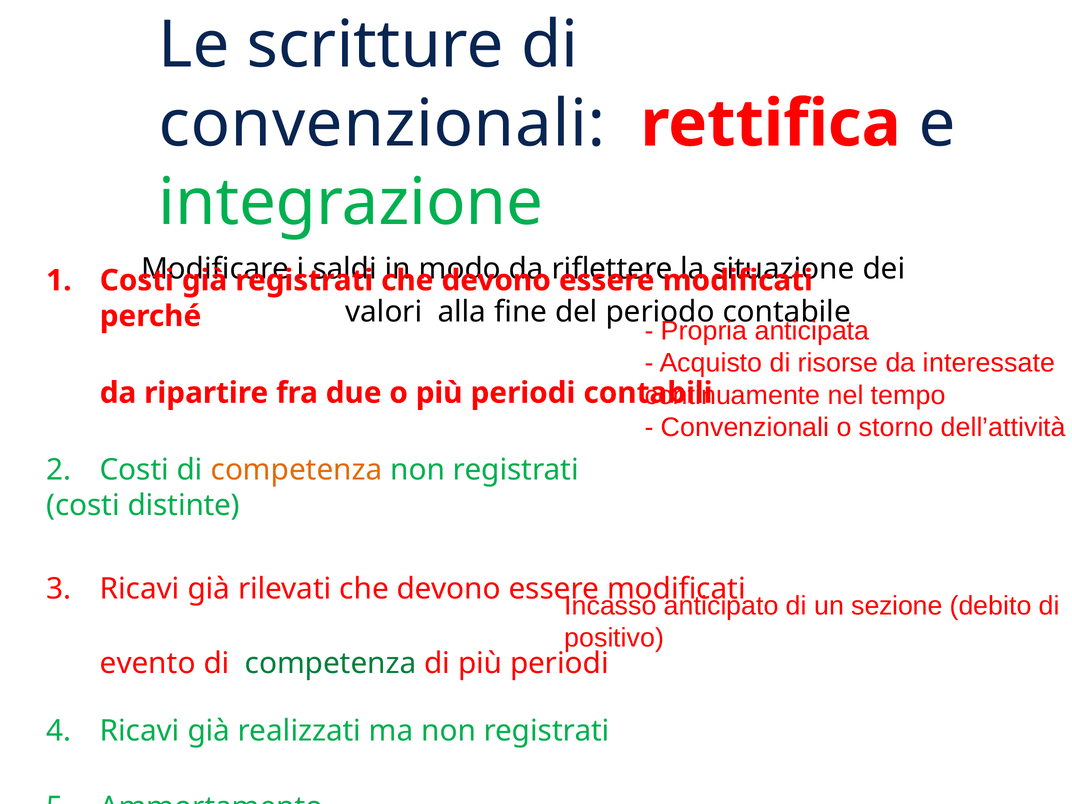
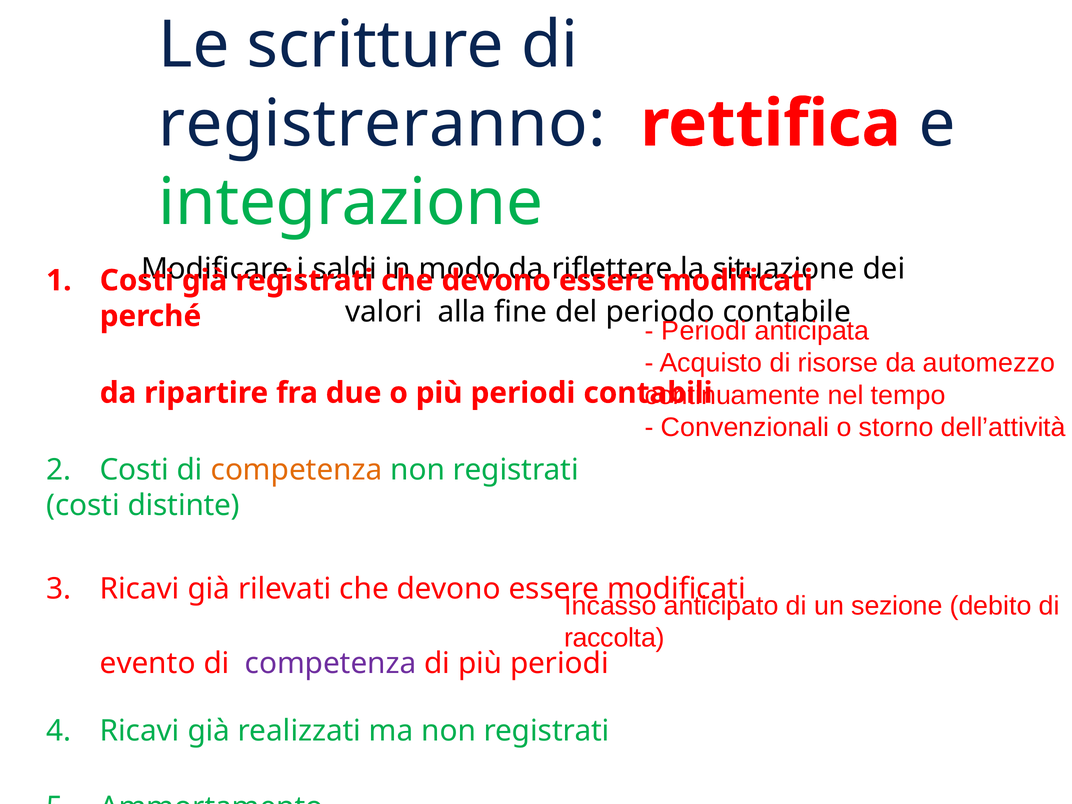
convenzionali at (382, 124): convenzionali -> registreranno
Propria at (704, 331): Propria -> Periodi
interessate: interessate -> automezzo
positivo: positivo -> raccolta
competenza at (331, 663) colour: green -> purple
